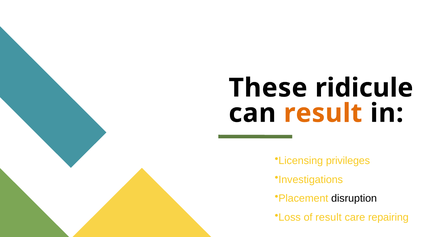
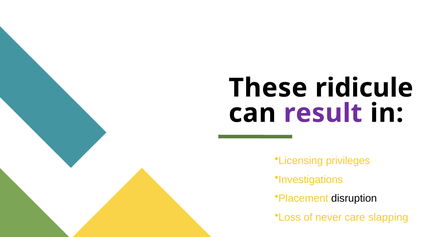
result at (323, 113) colour: orange -> purple
of result: result -> never
repairing: repairing -> slapping
